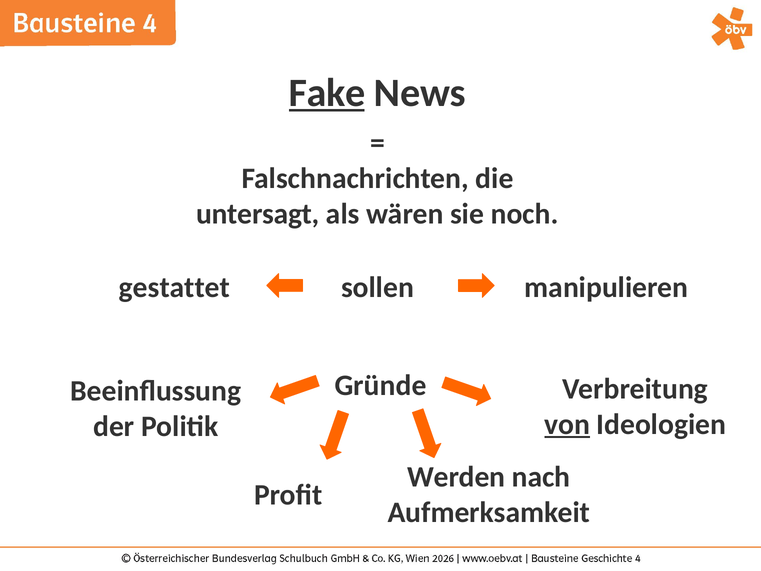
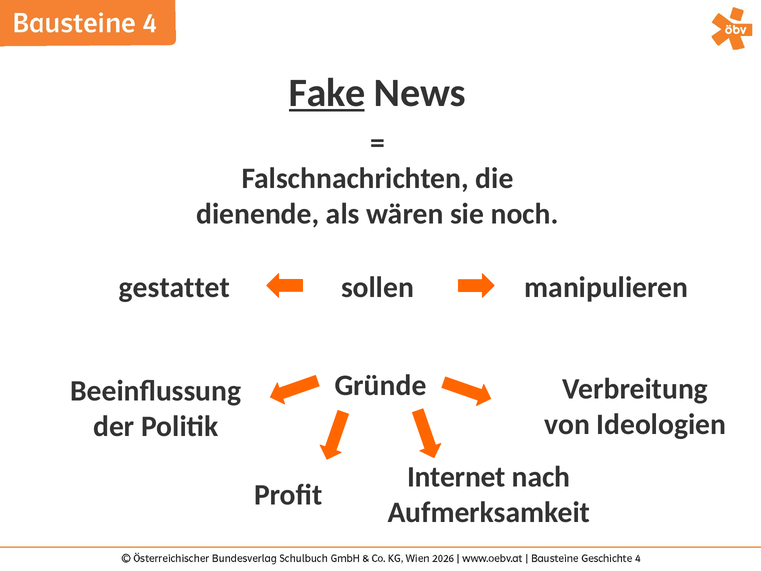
untersagt: untersagt -> dienende
von underline: present -> none
Werden: Werden -> Internet
